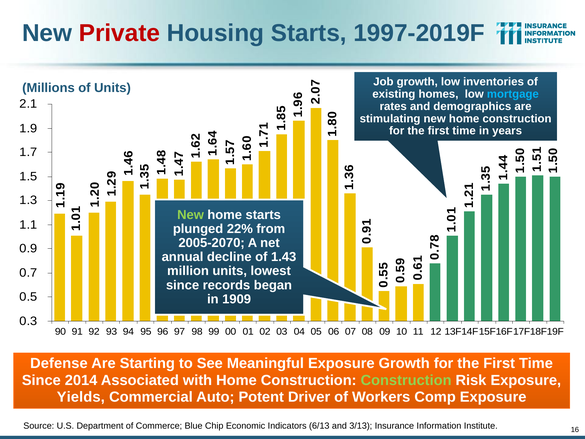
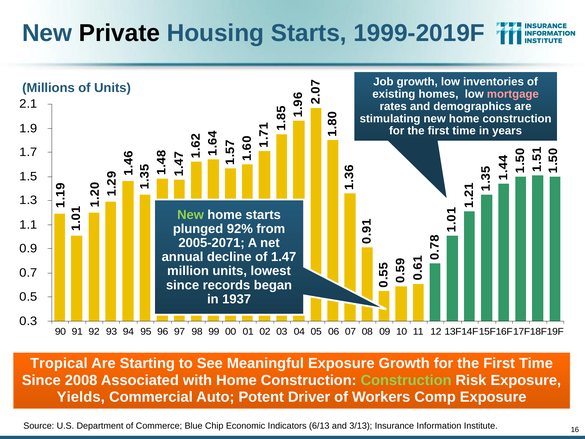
Private colour: red -> black
1997-2019F: 1997-2019F -> 1999-2019F
mortgage colour: light blue -> pink
22%: 22% -> 92%
2005-2070: 2005-2070 -> 2005-2071
1.43: 1.43 -> 1.47
1909: 1909 -> 1937
Defense: Defense -> Tropical
2014: 2014 -> 2008
